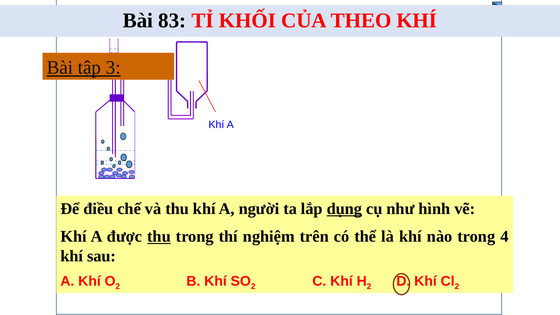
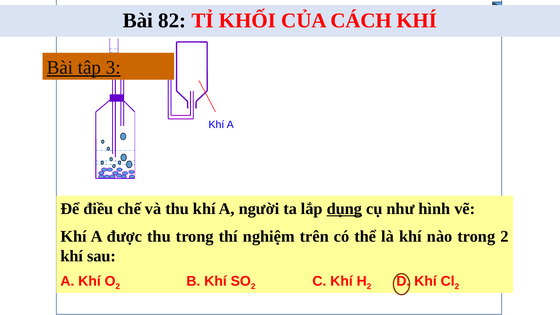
83: 83 -> 82
THEO: THEO -> CÁCH
thu at (159, 237) underline: present -> none
trong 4: 4 -> 2
